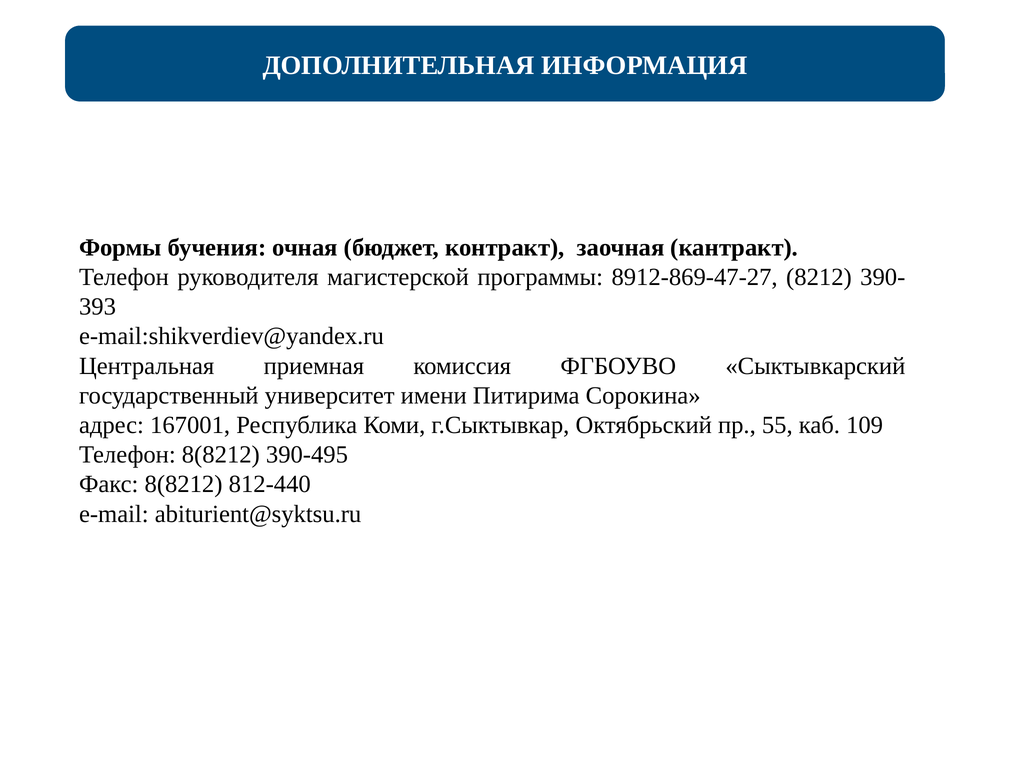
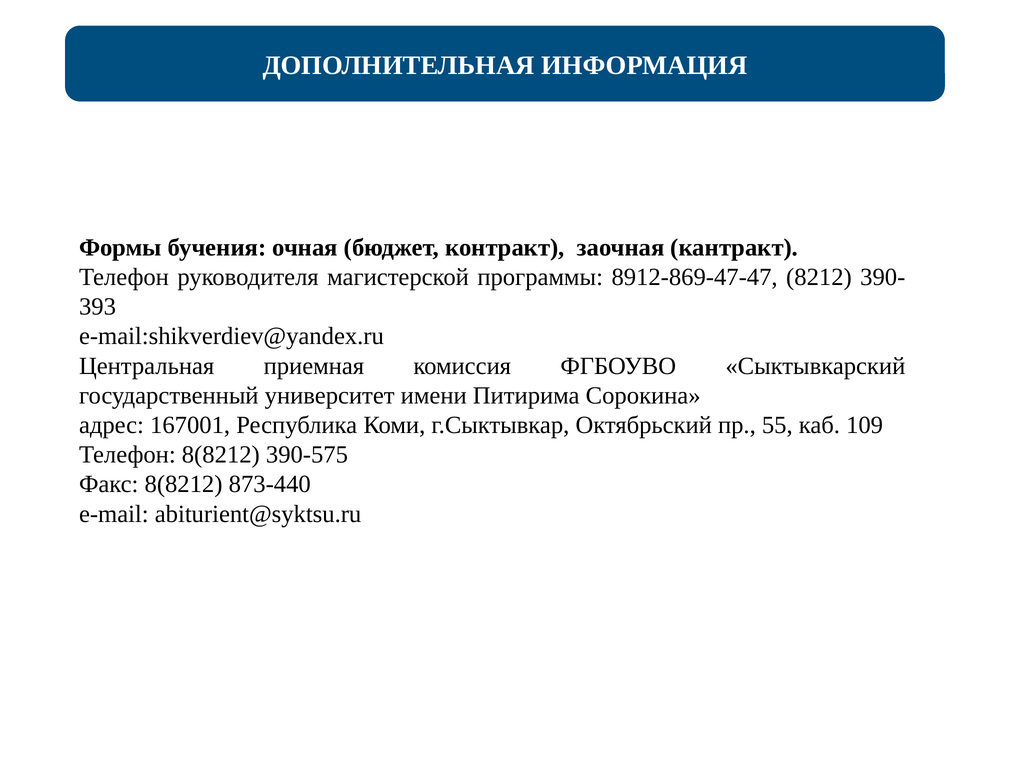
8912-869-47-27: 8912-869-47-27 -> 8912-869-47-47
390-495: 390-495 -> 390-575
812-440: 812-440 -> 873-440
